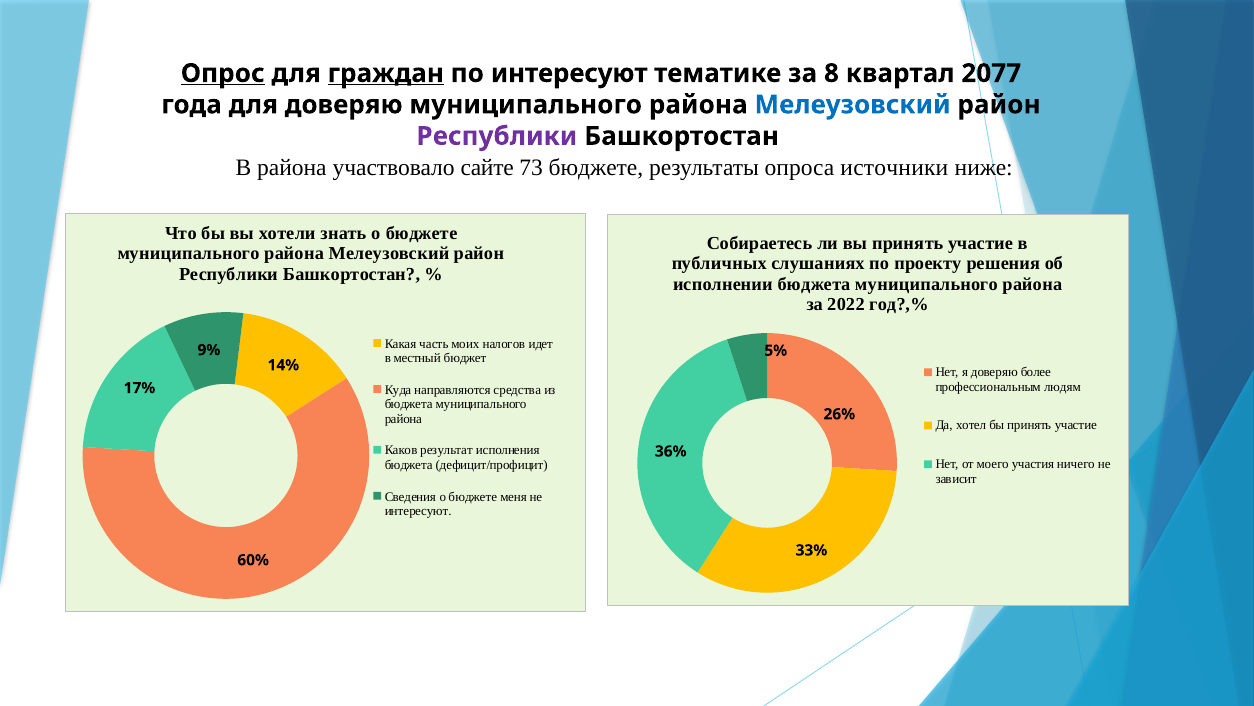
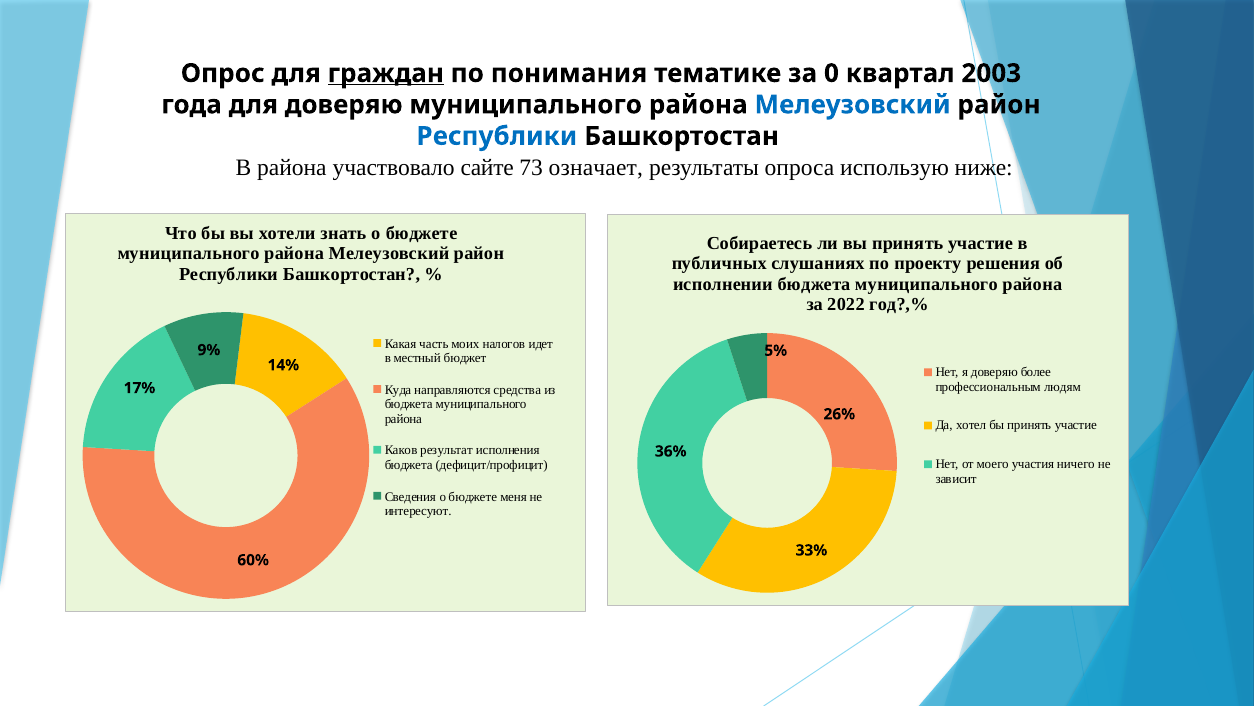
Опрос underline: present -> none
по интересуют: интересуют -> понимания
8: 8 -> 0
2077: 2077 -> 2003
Республики at (497, 136) colour: purple -> blue
73 бюджете: бюджете -> означает
источники: источники -> использую
